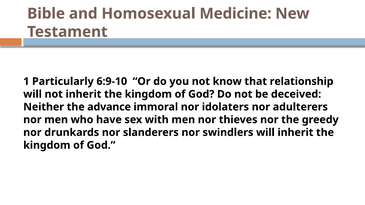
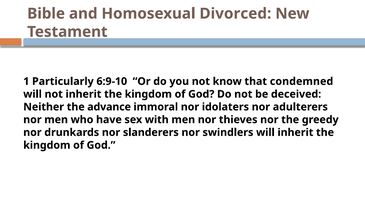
Medicine: Medicine -> Divorced
relationship: relationship -> condemned
